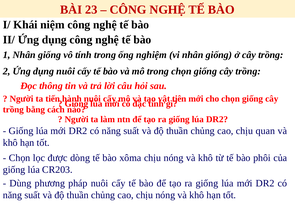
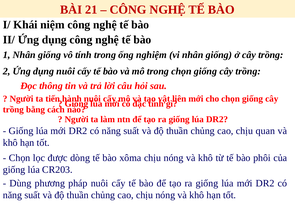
23: 23 -> 21
tiên: tiên -> liên
